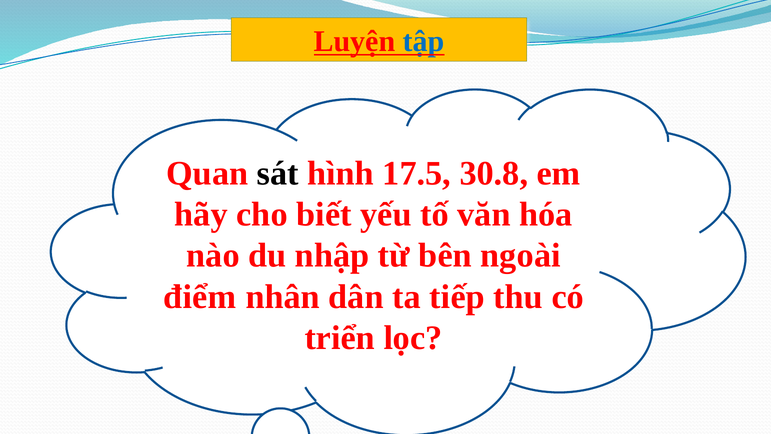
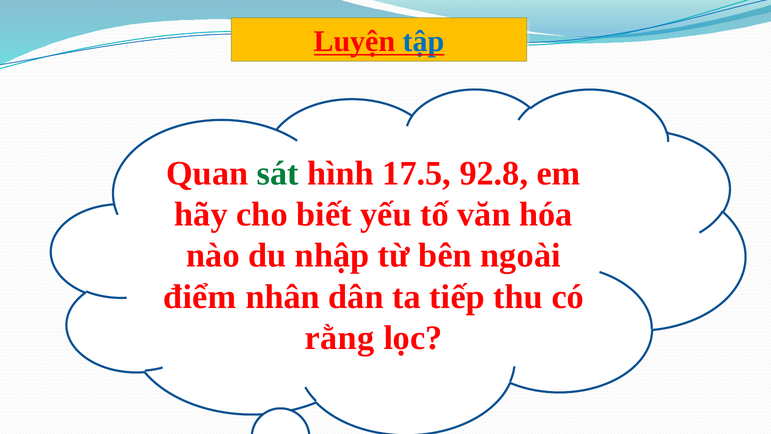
sát colour: black -> green
30.8: 30.8 -> 92.8
triển: triển -> rằng
